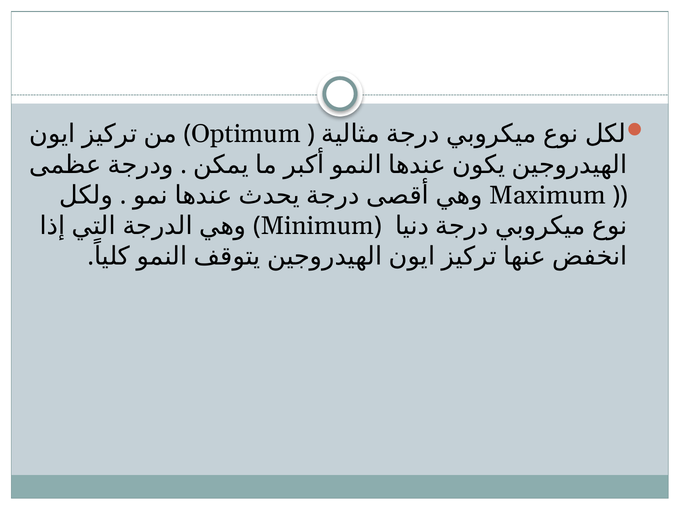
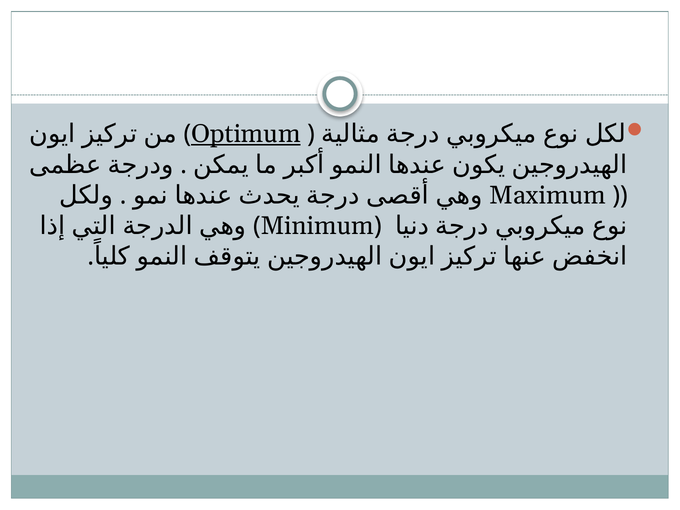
Optimum underline: none -> present
